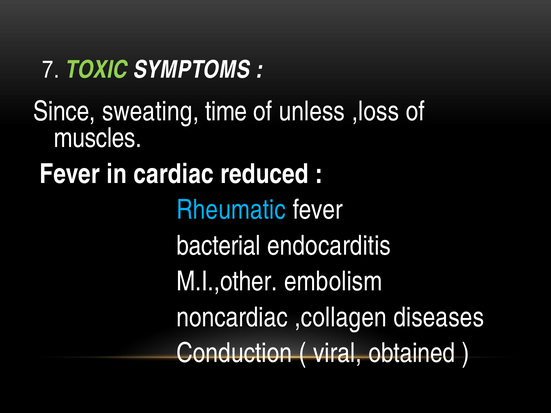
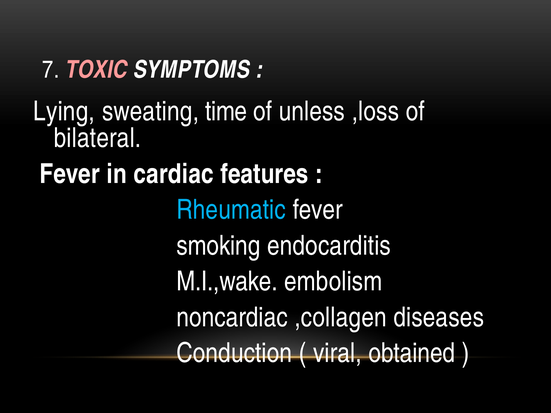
TOXIC colour: light green -> pink
Since: Since -> Lying
muscles: muscles -> bilateral
reduced: reduced -> features
bacterial: bacterial -> smoking
M.I.,other: M.I.,other -> M.I.,wake
